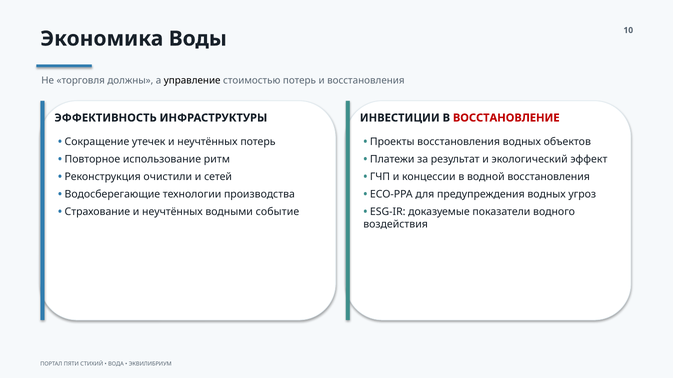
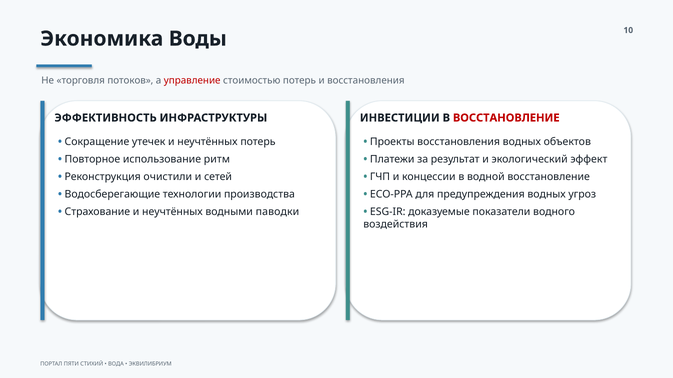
должны: должны -> потоков
управление colour: black -> red
водной восстановления: восстановления -> восстановление
событие: событие -> паводки
